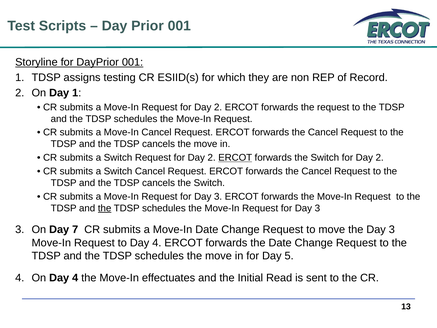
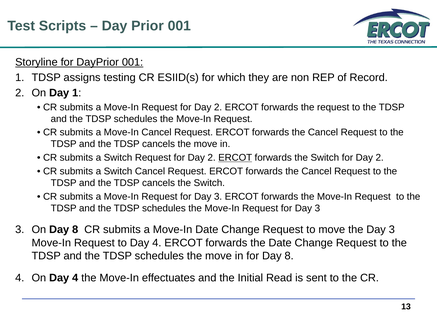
the at (105, 208) underline: present -> none
On Day 7: 7 -> 8
for Day 5: 5 -> 8
